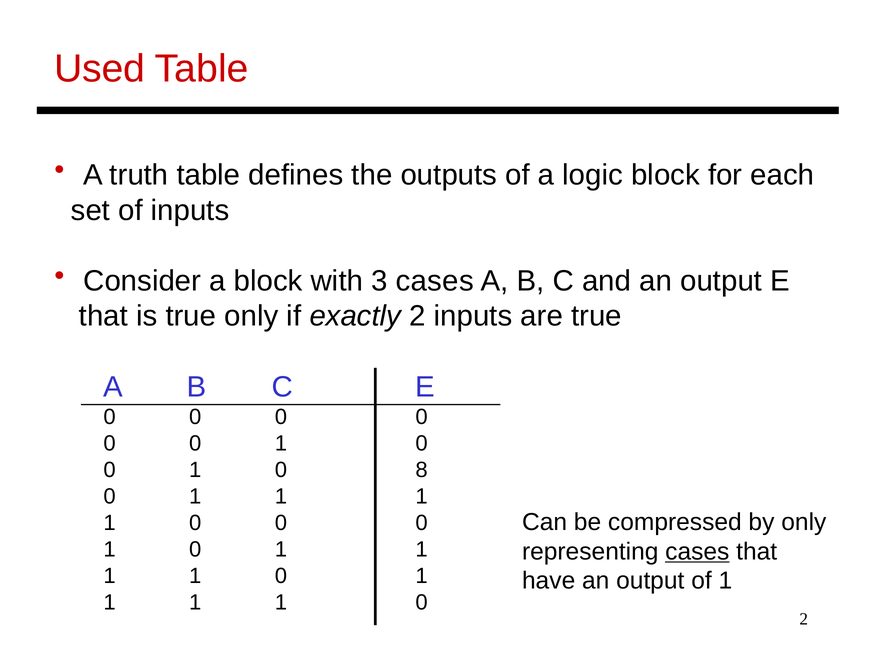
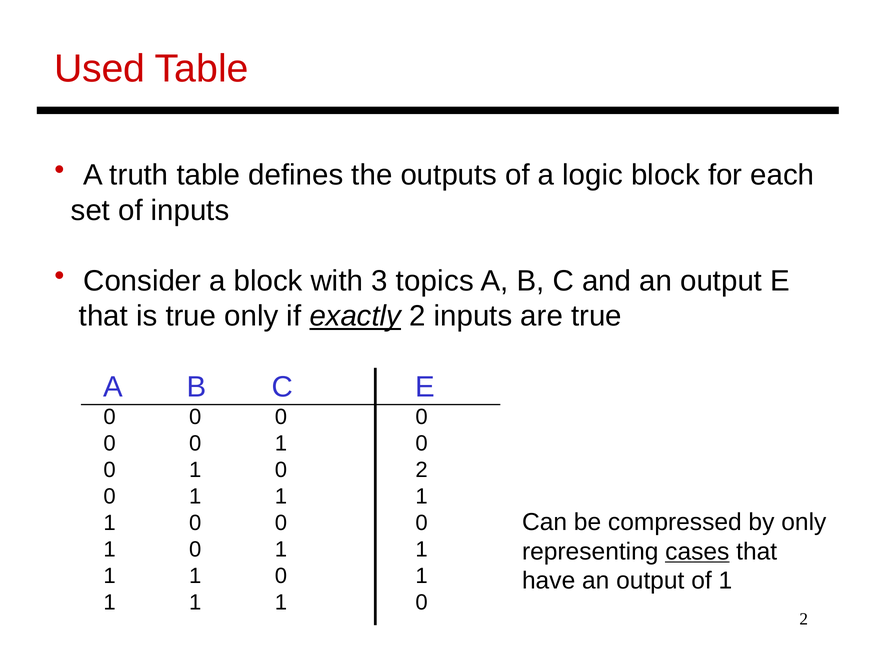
3 cases: cases -> topics
exactly underline: none -> present
0 8: 8 -> 2
